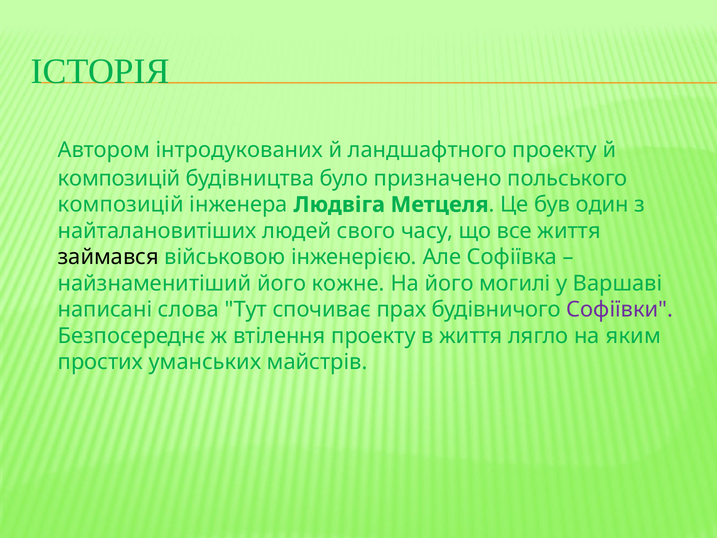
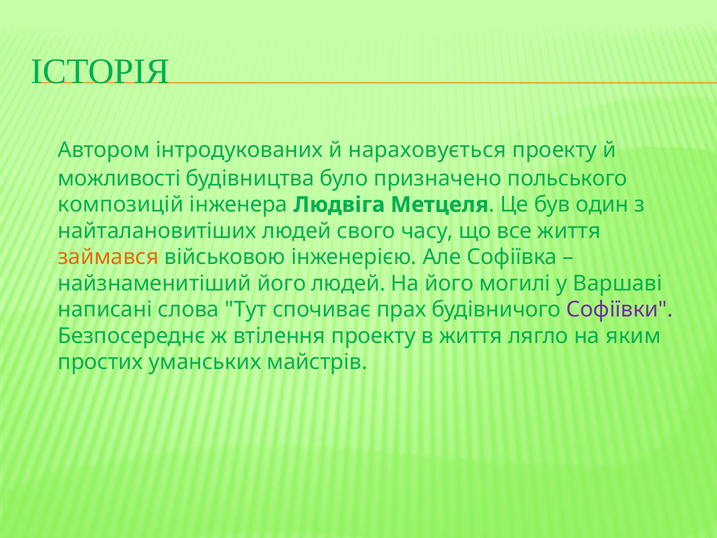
ландшафтного: ландшафтного -> нараховується
композицій at (119, 178): композицій -> можливості
займався colour: black -> orange
його кожне: кожне -> людей
